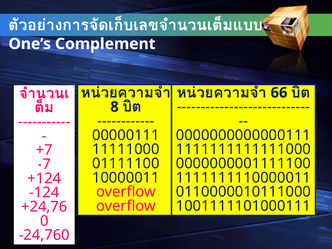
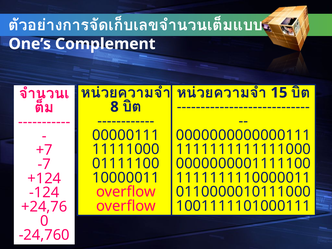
66: 66 -> 15
